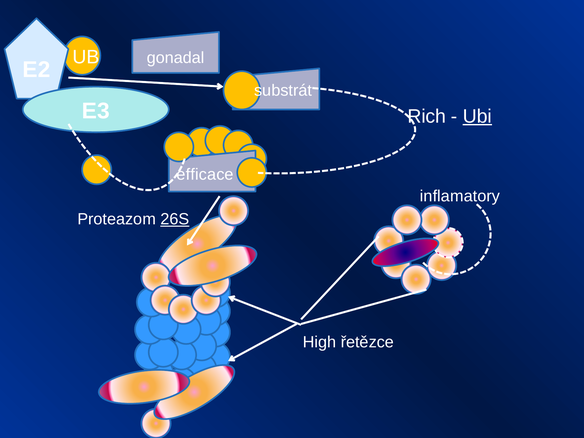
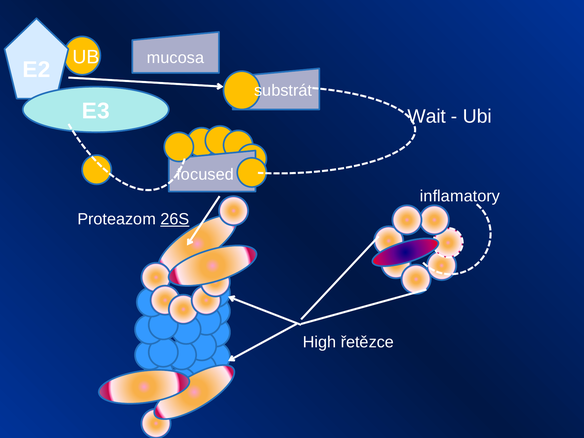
gonadal: gonadal -> mucosa
Rich: Rich -> Wait
Ubi underline: present -> none
efficace: efficace -> focused
